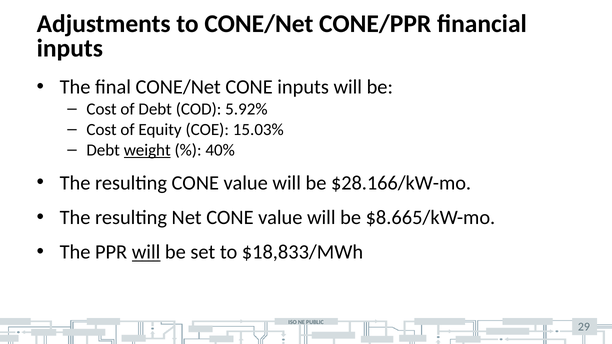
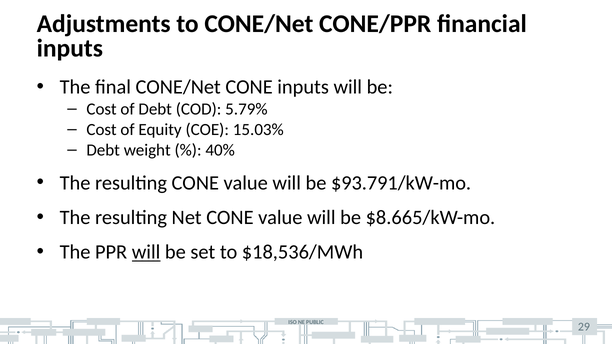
5.92%: 5.92% -> 5.79%
weight underline: present -> none
$28.166/kW-mo: $28.166/kW-mo -> $93.791/kW-mo
$18,833/MWh: $18,833/MWh -> $18,536/MWh
